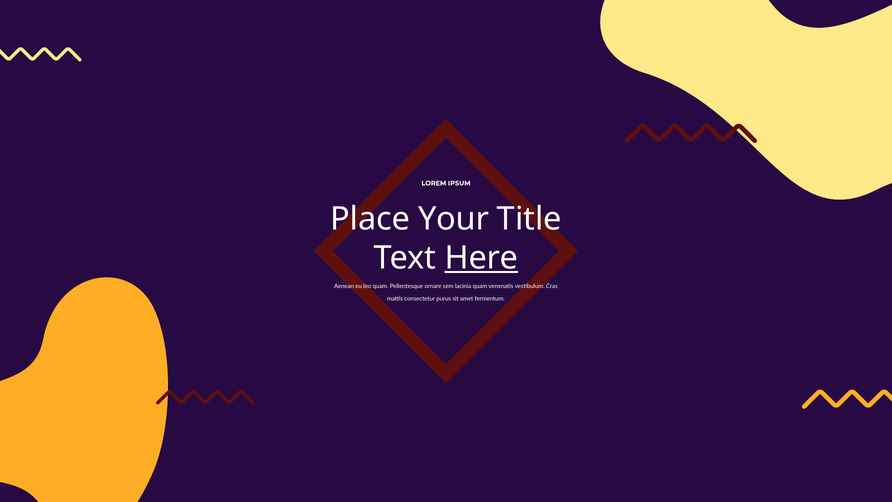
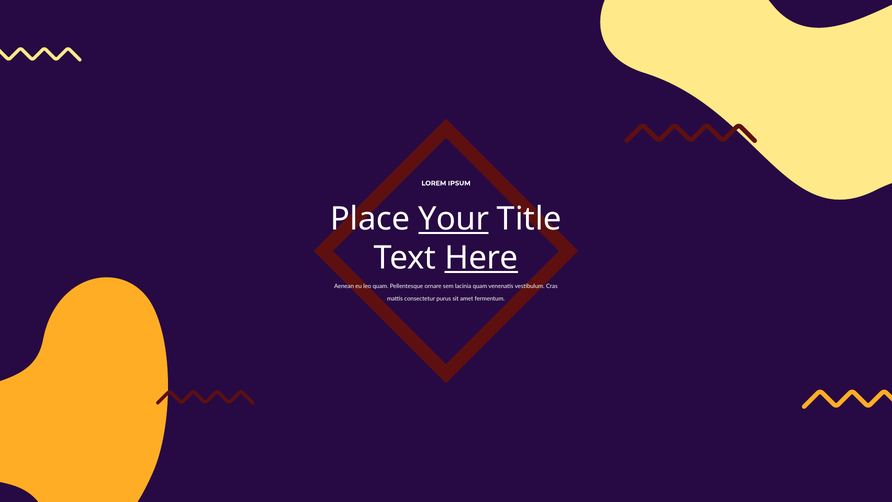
Your underline: none -> present
